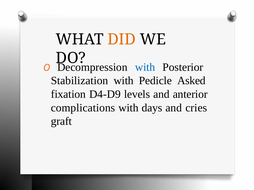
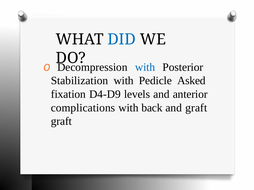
DID colour: orange -> blue
days: days -> back
and cries: cries -> graft
